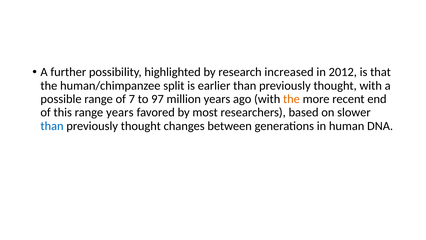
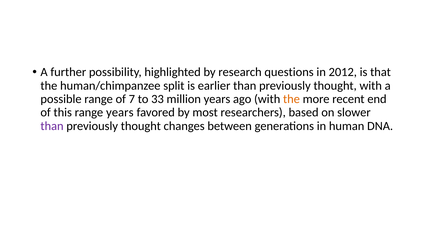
increased: increased -> questions
97: 97 -> 33
than at (52, 126) colour: blue -> purple
